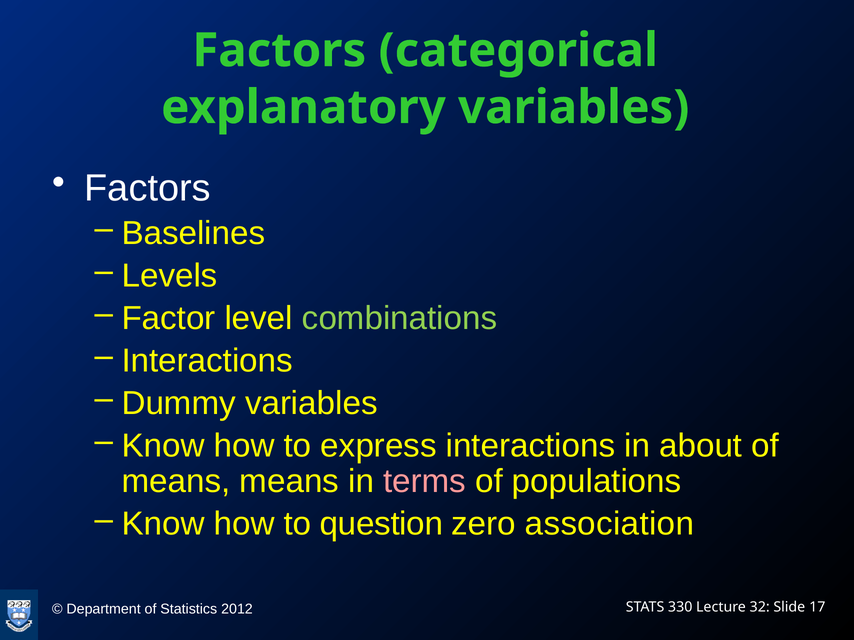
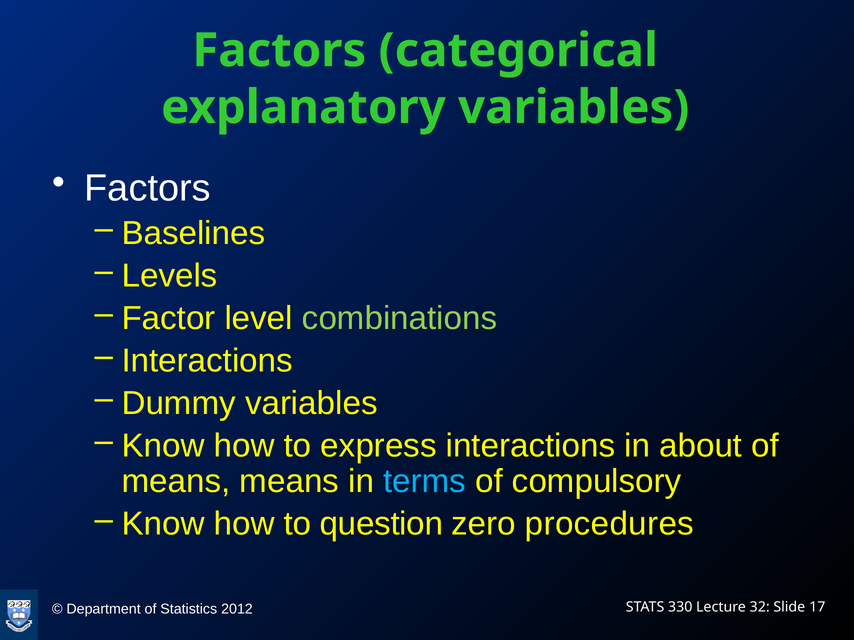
terms colour: pink -> light blue
populations: populations -> compulsory
association: association -> procedures
